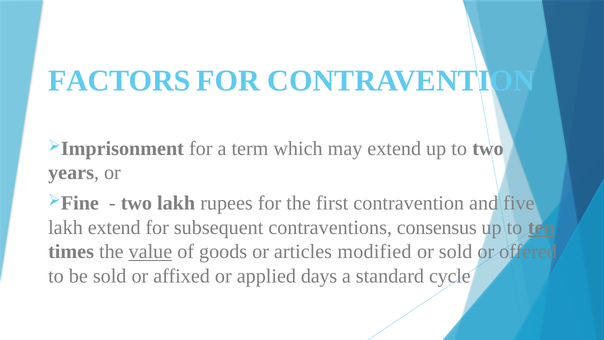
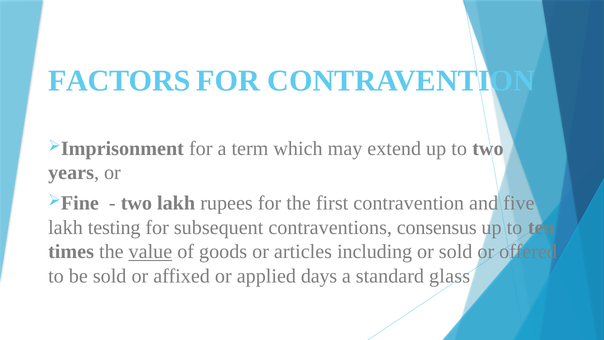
lakh extend: extend -> testing
ten underline: present -> none
modified: modified -> including
cycle: cycle -> glass
